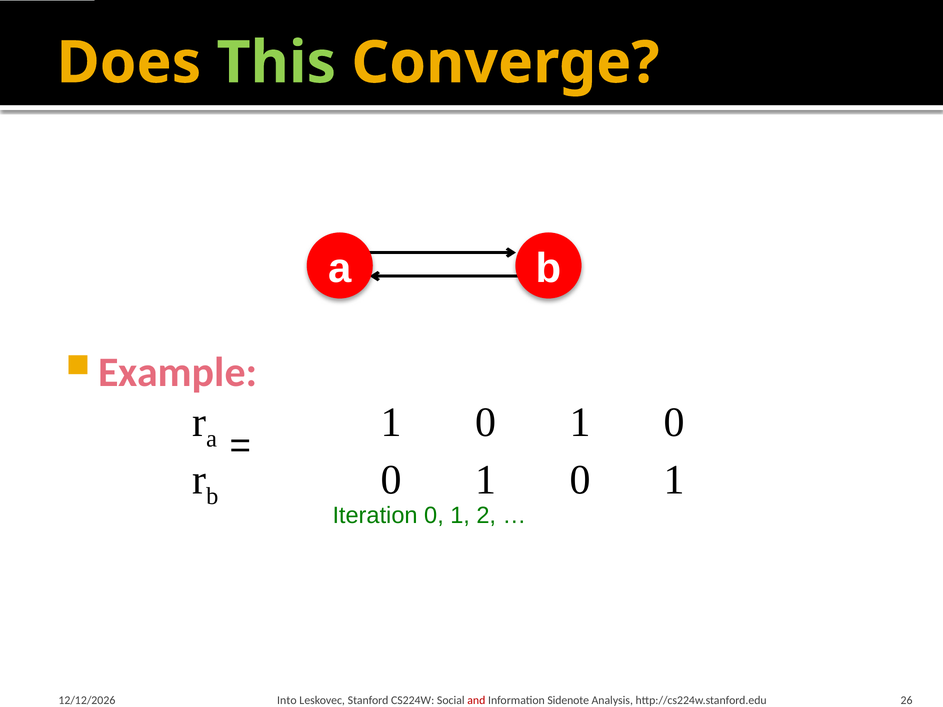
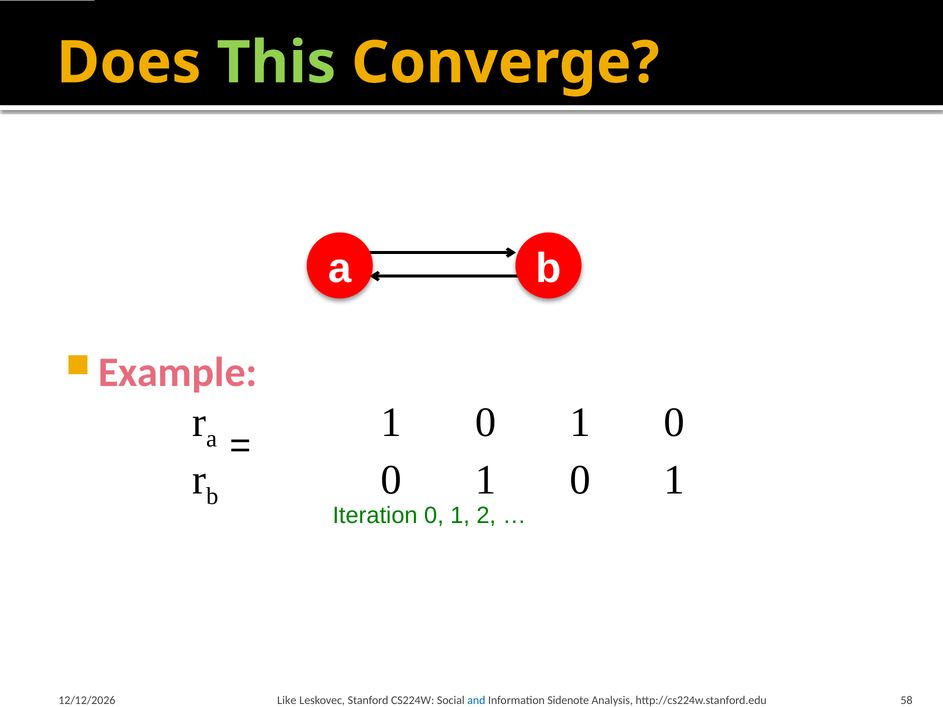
Into: Into -> Like
and colour: red -> blue
26: 26 -> 58
